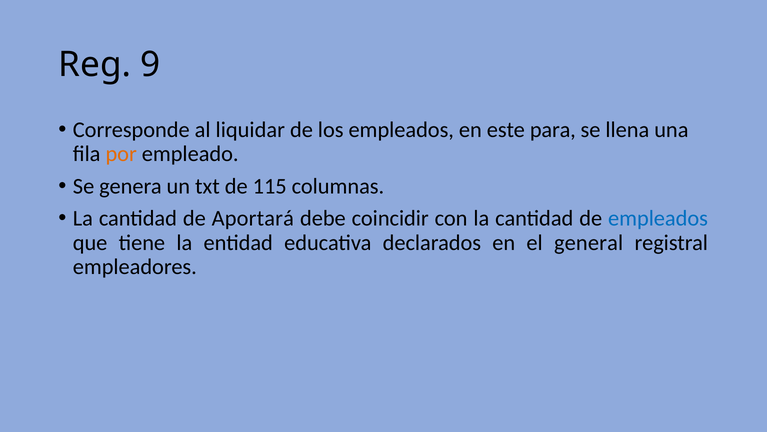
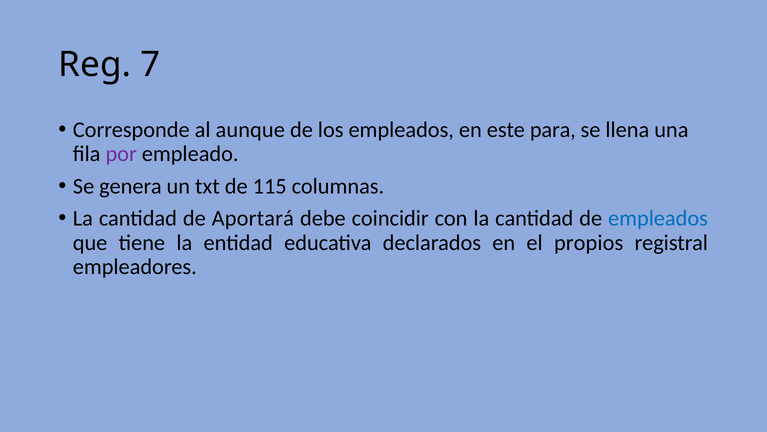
9: 9 -> 7
liquidar: liquidar -> aunque
por colour: orange -> purple
general: general -> propios
